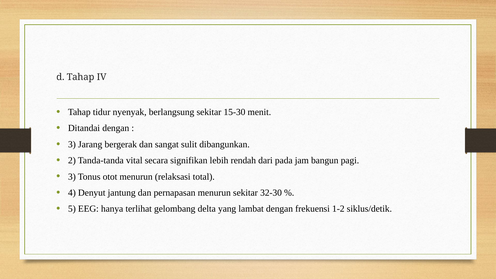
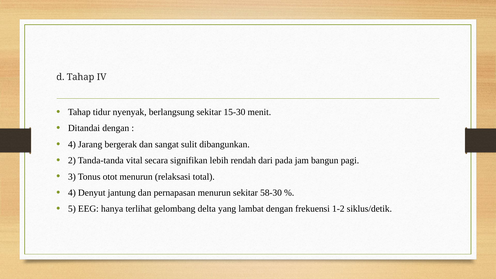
3 at (72, 144): 3 -> 4
32-30: 32-30 -> 58-30
